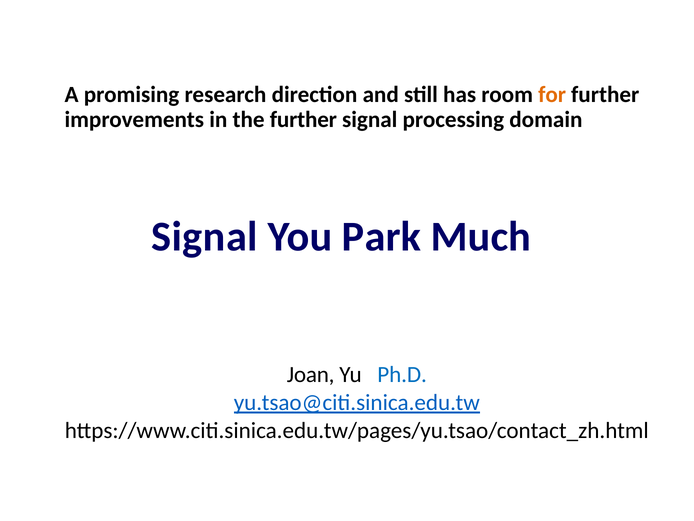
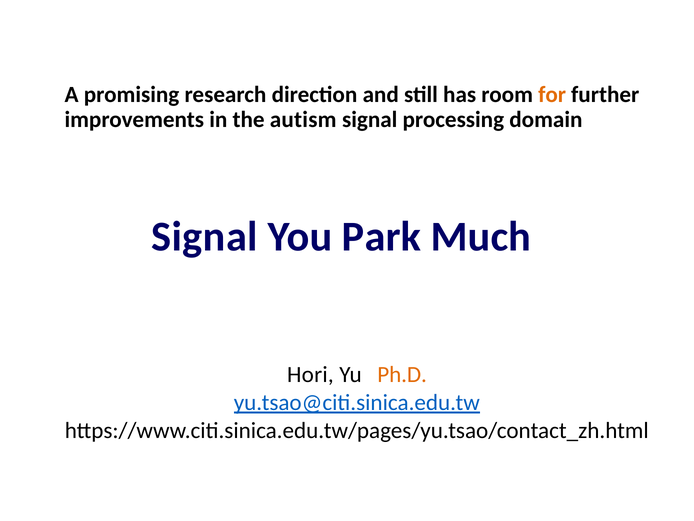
the further: further -> autism
Joan: Joan -> Hori
Ph.D colour: blue -> orange
